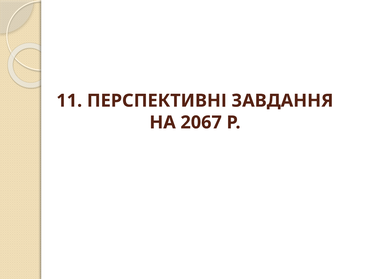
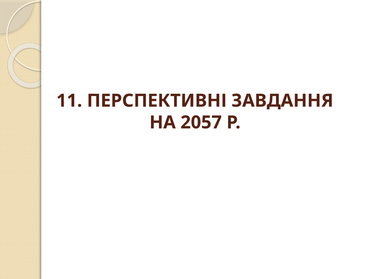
2067: 2067 -> 2057
